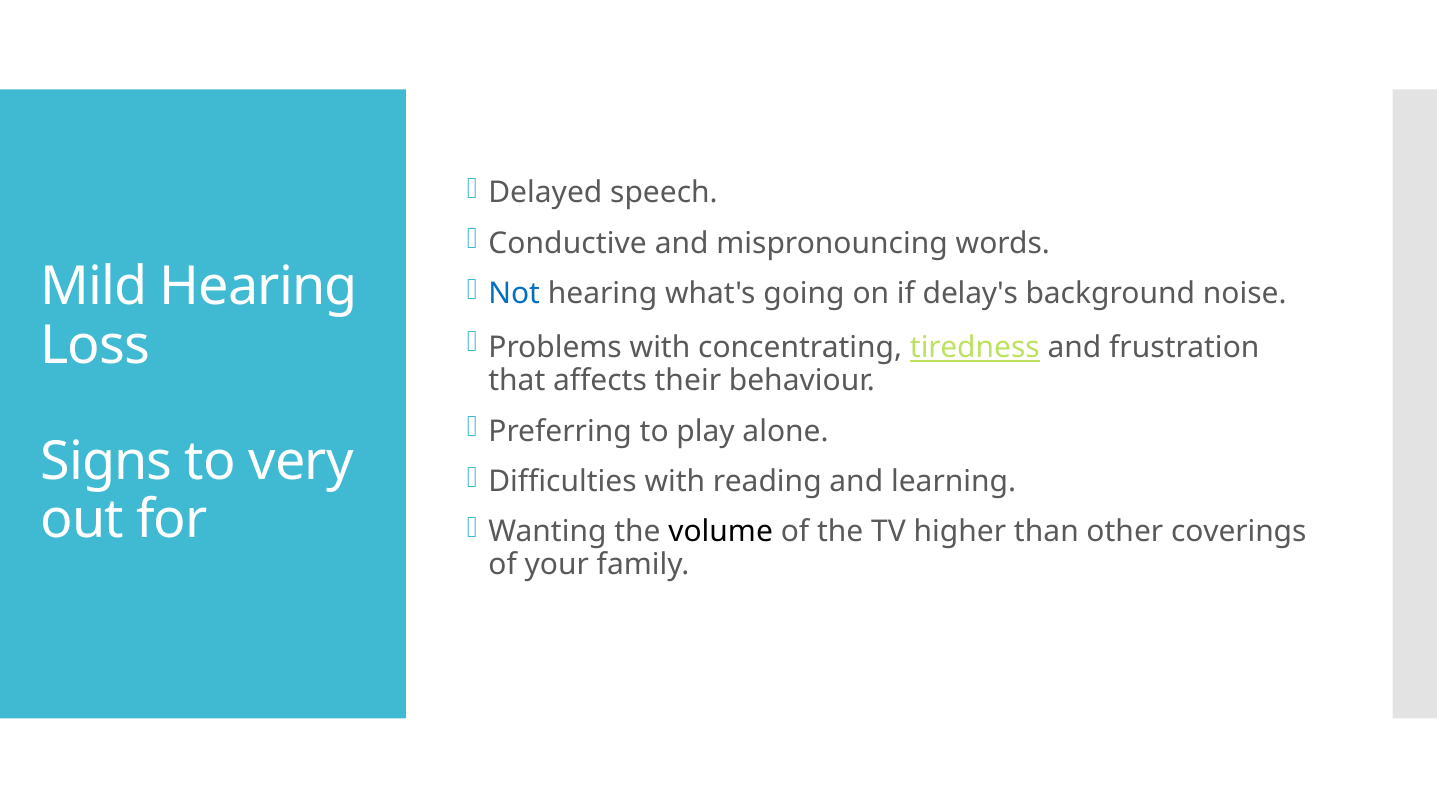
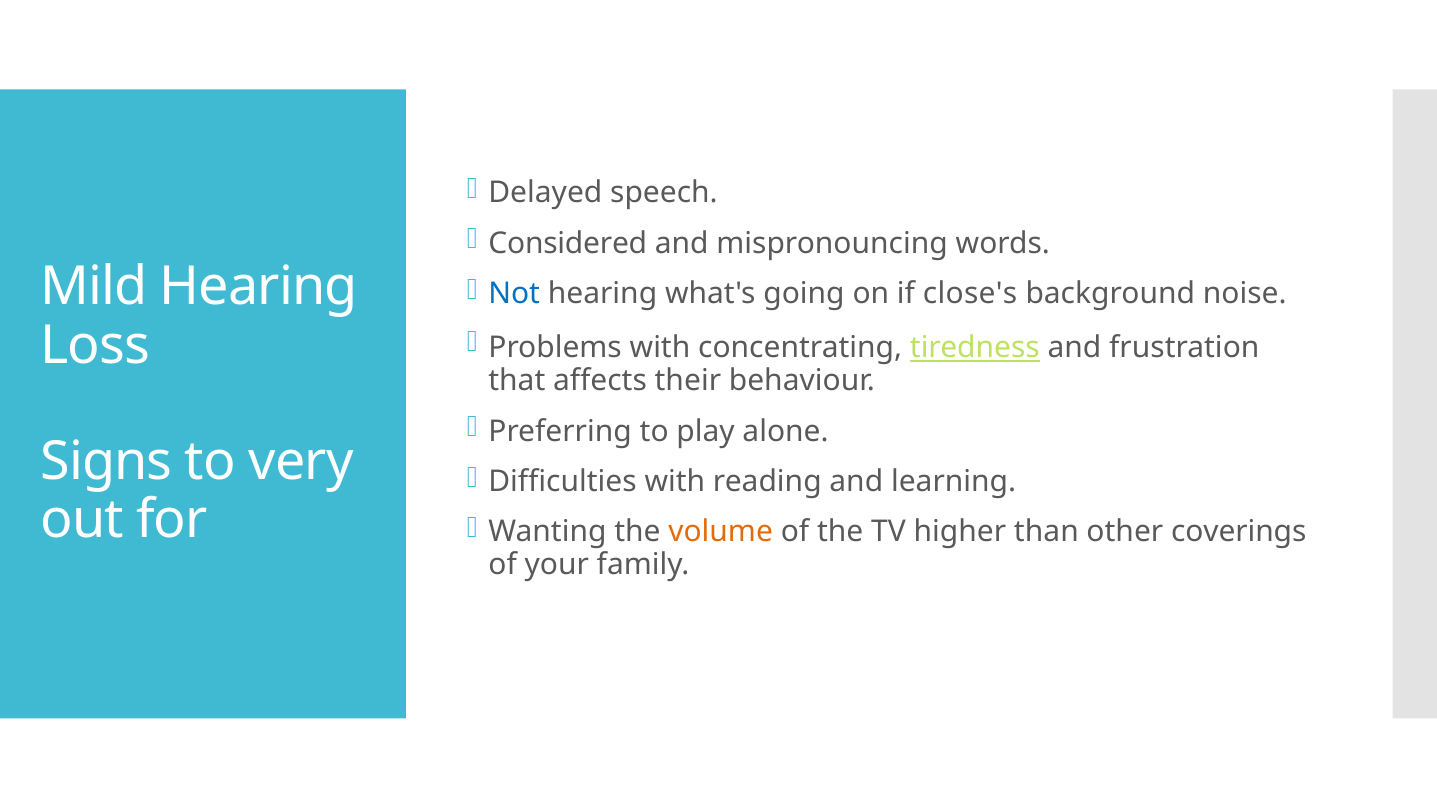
Conductive: Conductive -> Considered
delay's: delay's -> close's
volume colour: black -> orange
